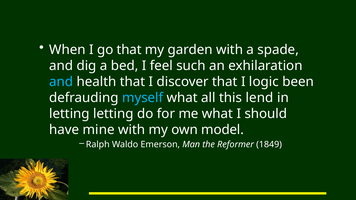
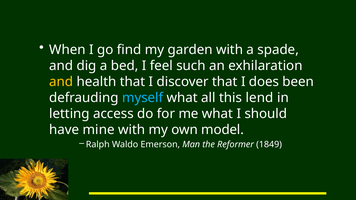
go that: that -> find
and at (61, 82) colour: light blue -> yellow
logic: logic -> does
letting letting: letting -> access
